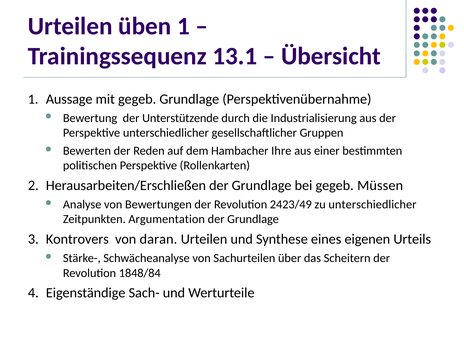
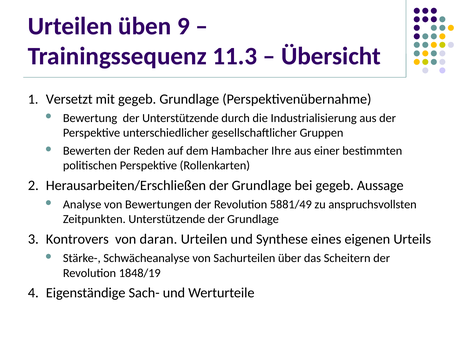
üben 1: 1 -> 9
13.1: 13.1 -> 11.3
Aussage: Aussage -> Versetzt
Müssen: Müssen -> Aussage
2423/49: 2423/49 -> 5881/49
zu unterschiedlicher: unterschiedlicher -> anspruchsvollsten
Zeitpunkten Argumentation: Argumentation -> Unterstützende
1848/84: 1848/84 -> 1848/19
